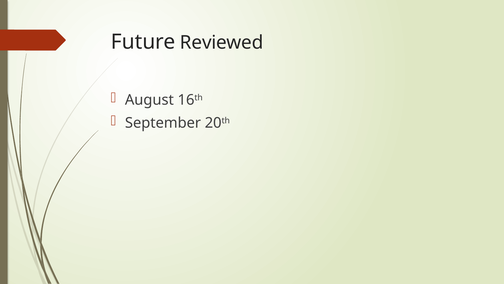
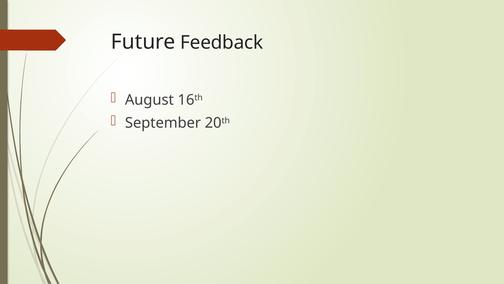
Reviewed: Reviewed -> Feedback
